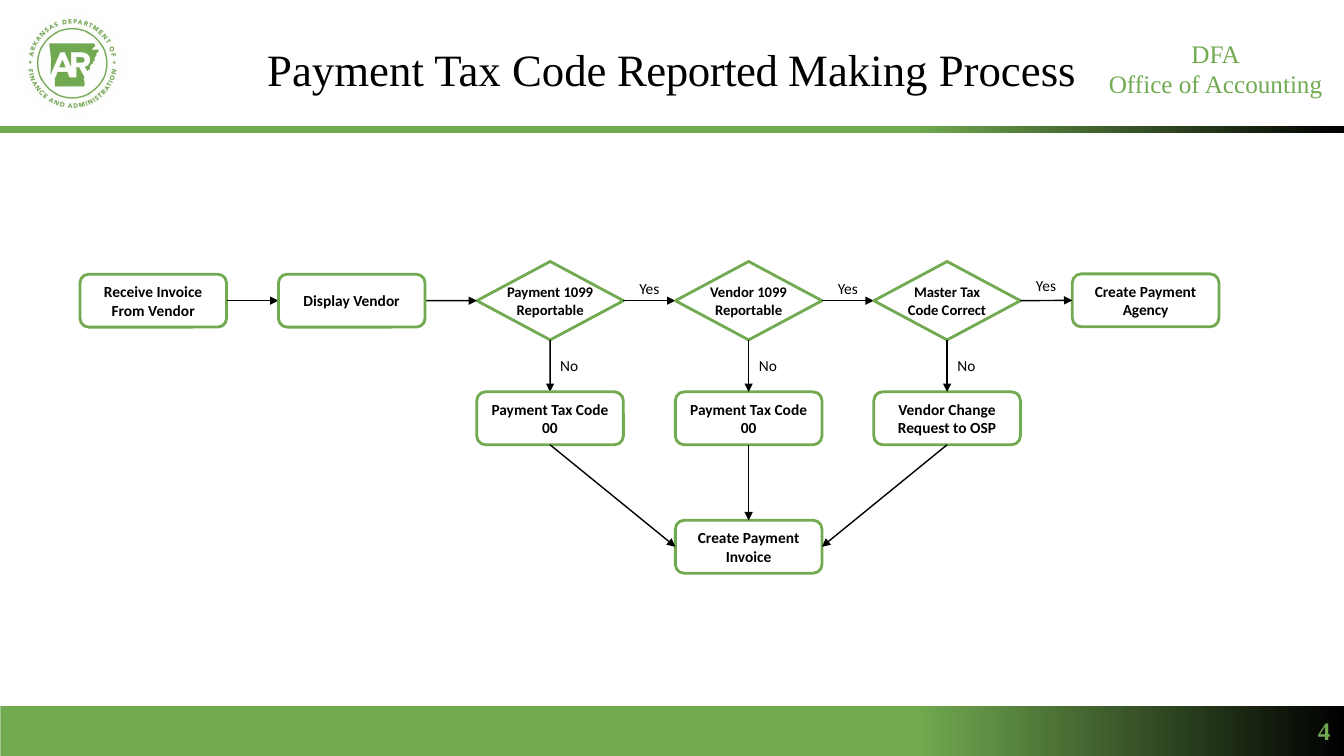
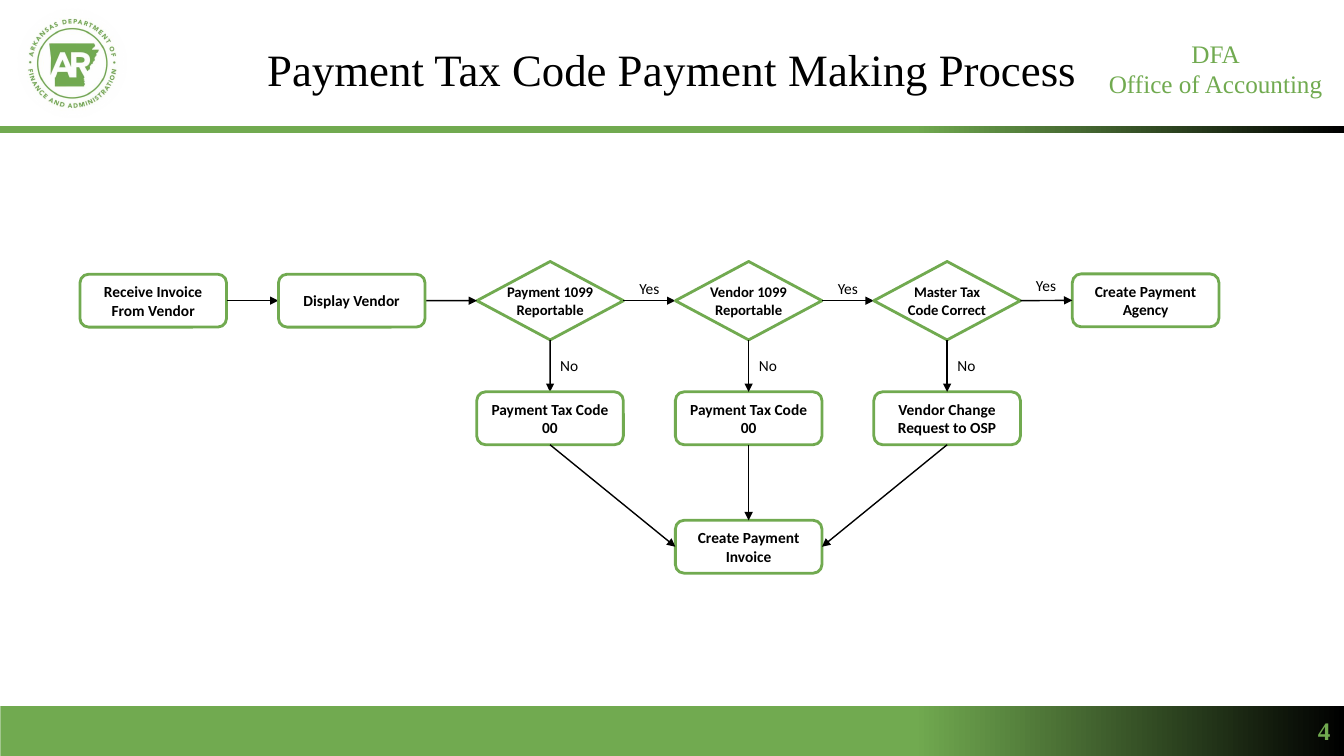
Code Reported: Reported -> Payment
